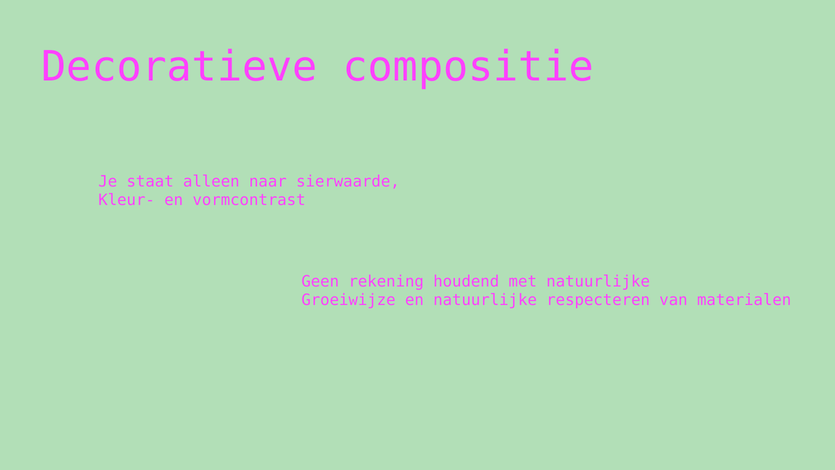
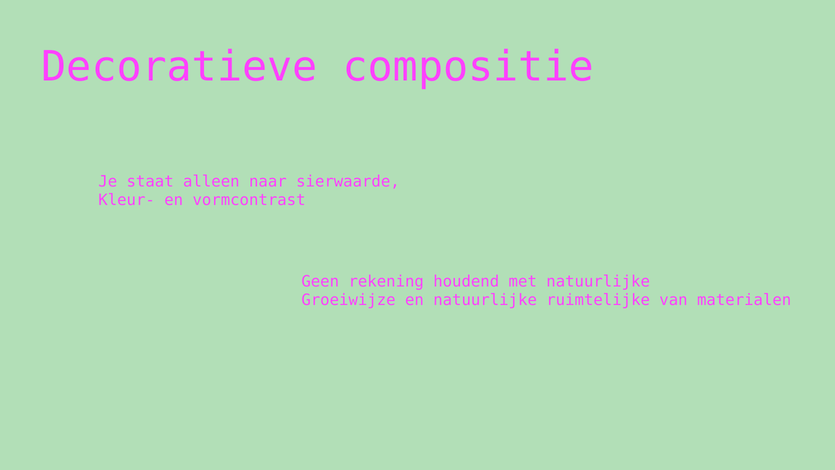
respecteren: respecteren -> ruimtelijke
